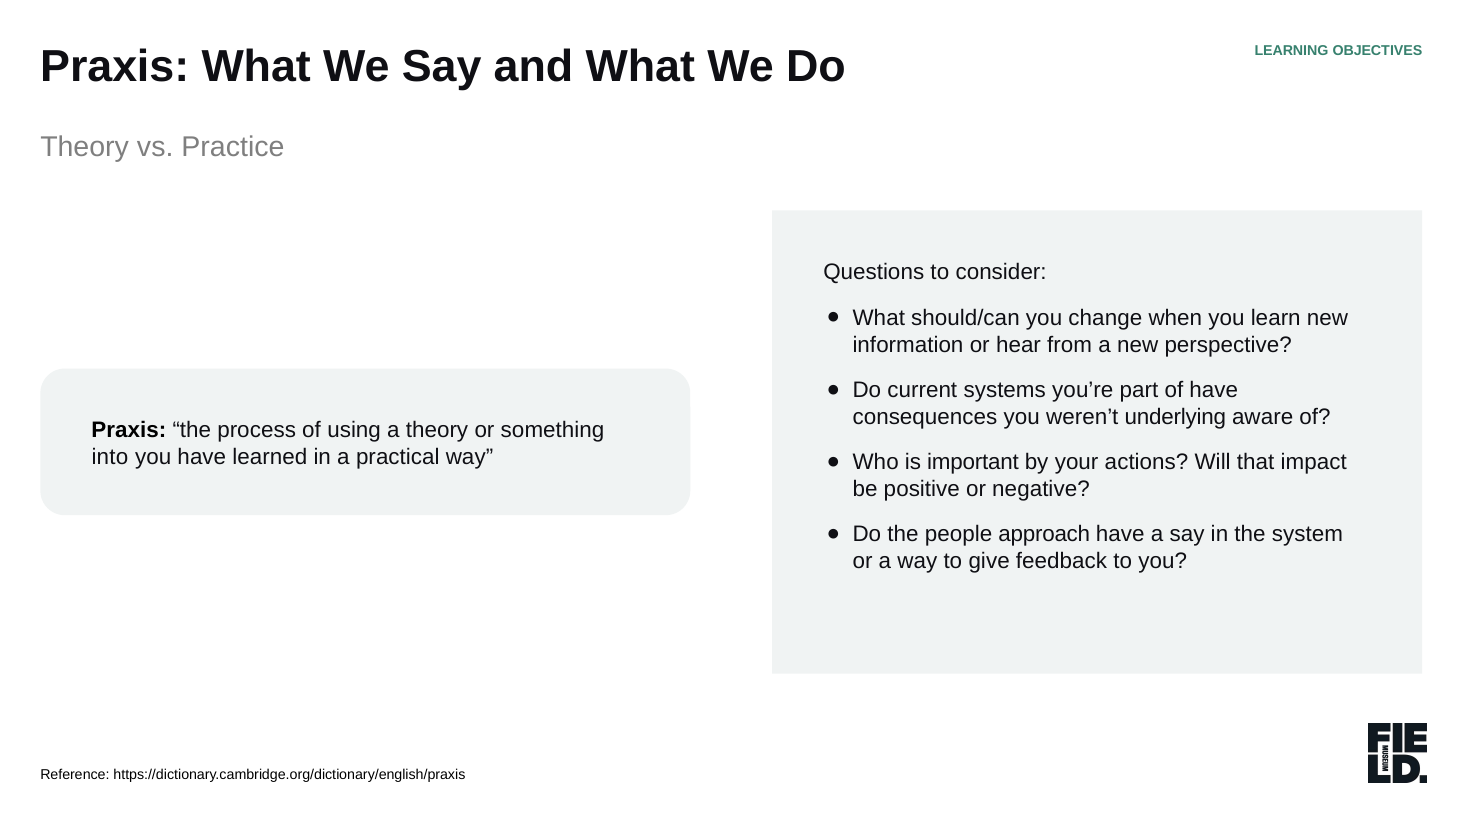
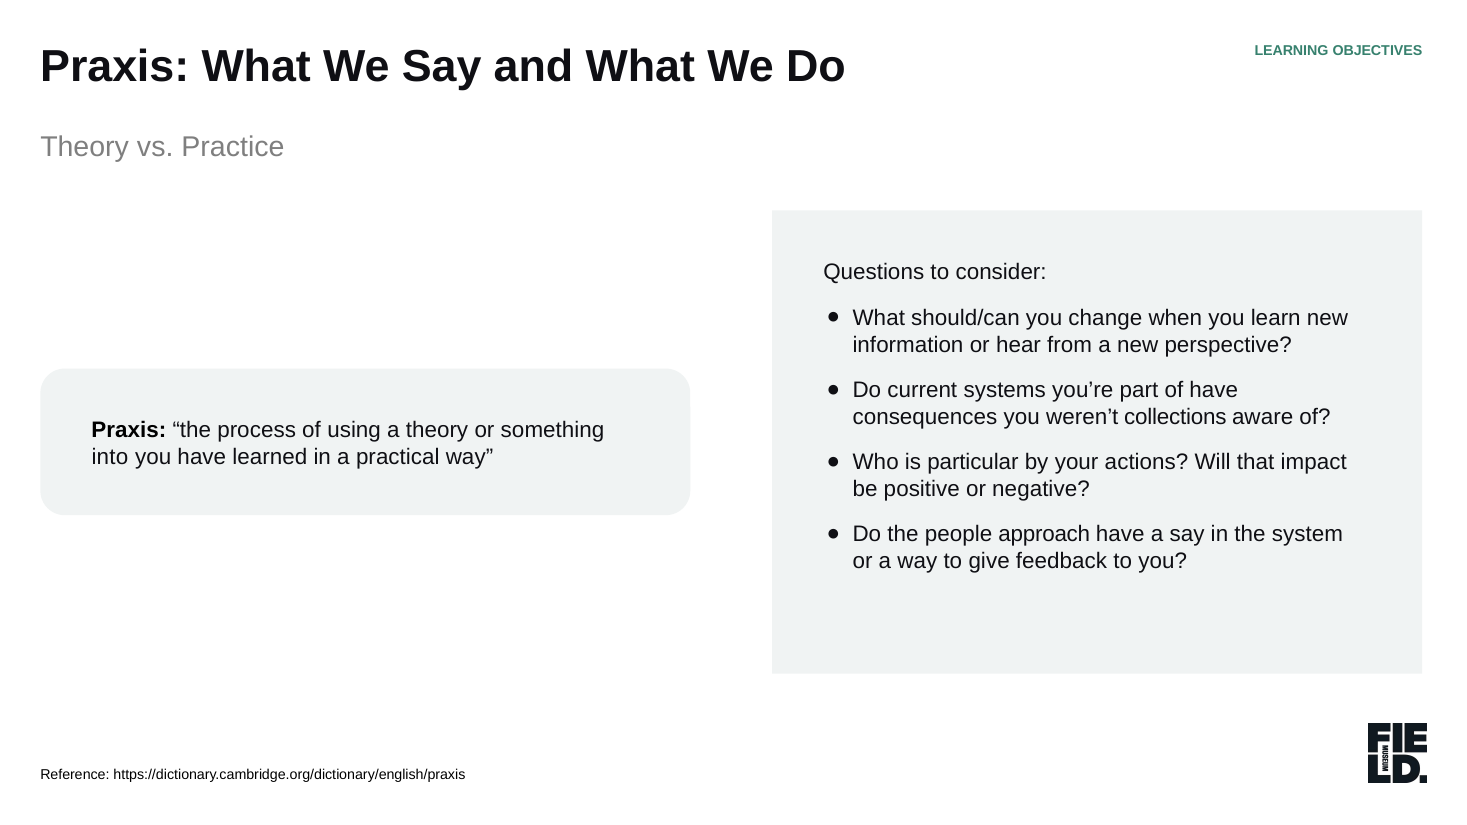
underlying: underlying -> collections
important: important -> particular
